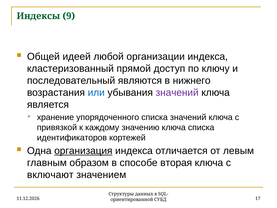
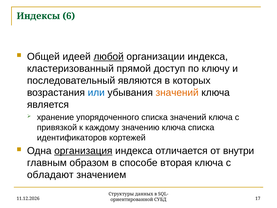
9: 9 -> 6
любой underline: none -> present
нижнего: нижнего -> которых
значений at (177, 93) colour: purple -> orange
левым: левым -> внутри
включают: включают -> обладают
